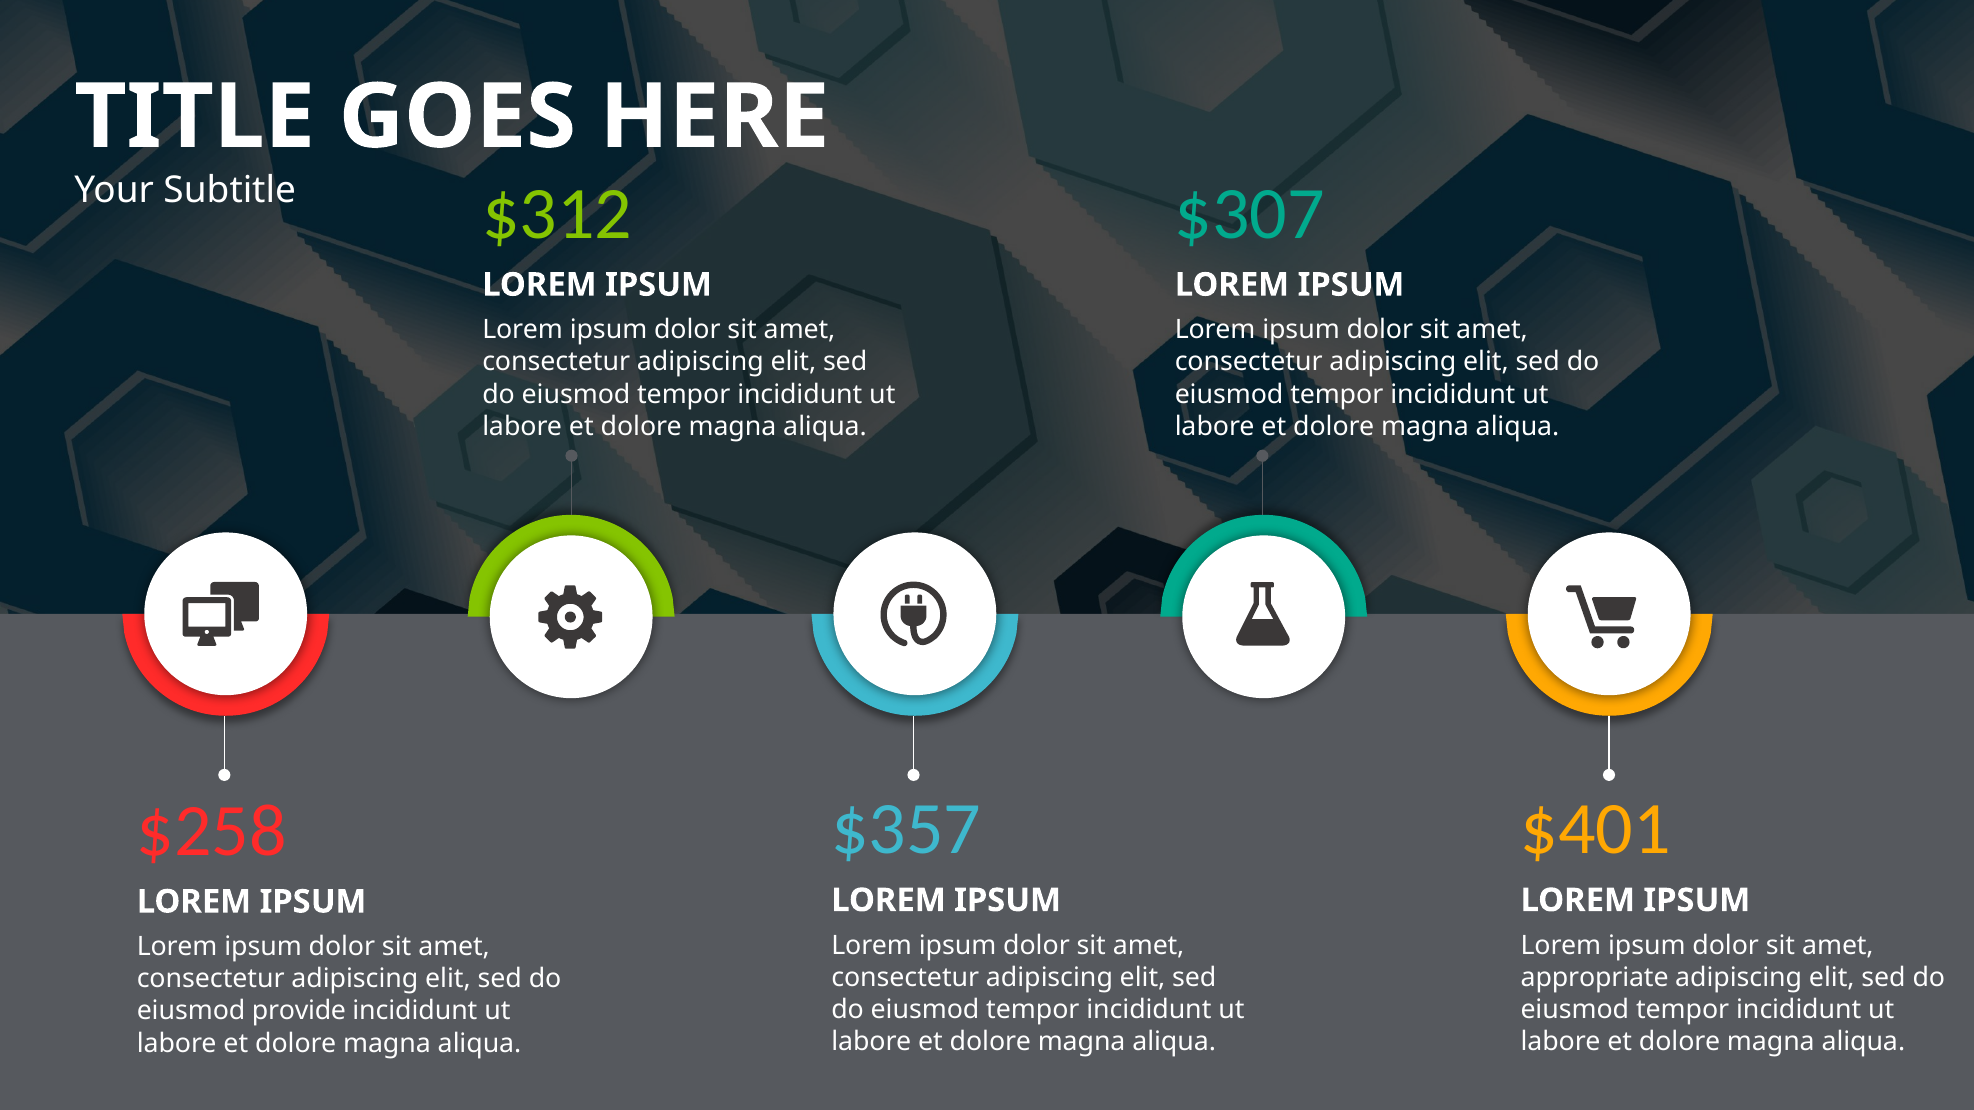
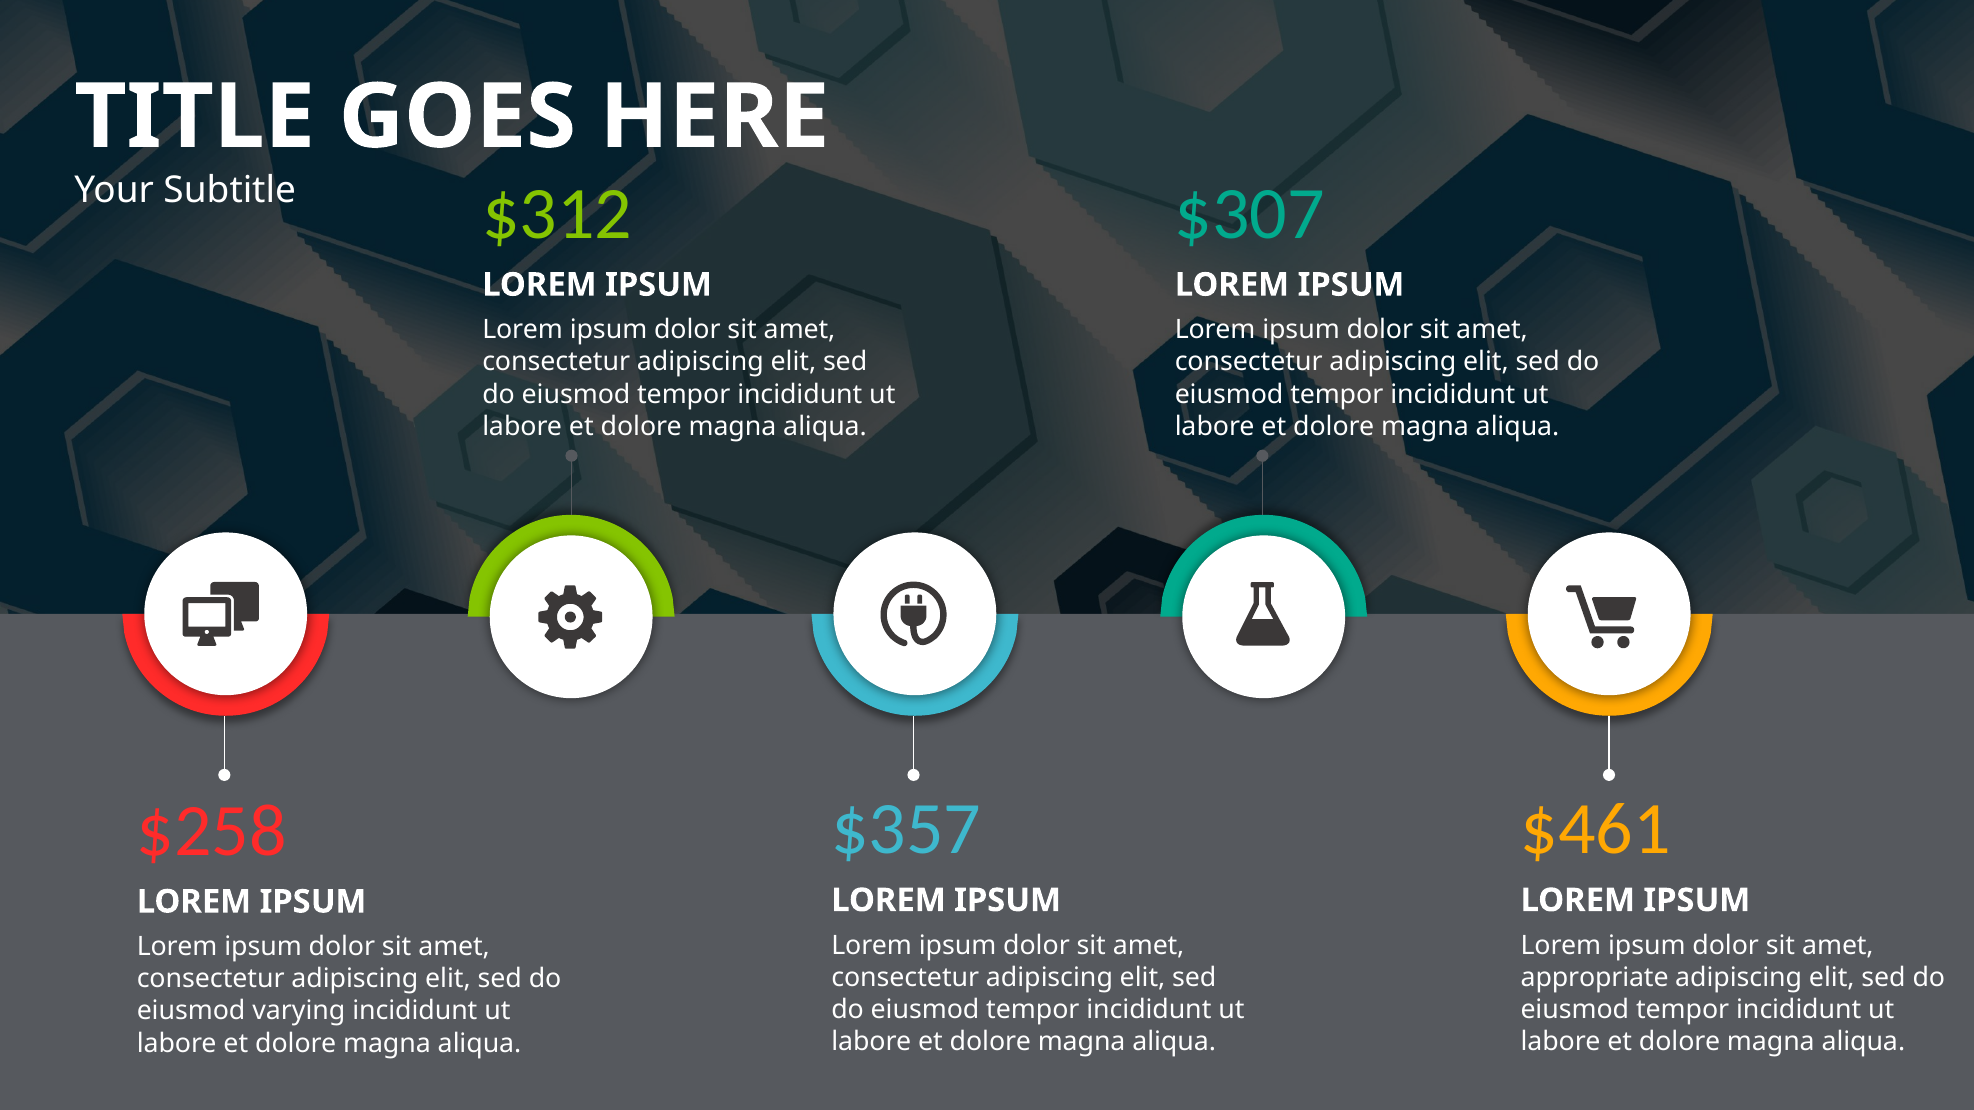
$401: $401 -> $461
provide: provide -> varying
